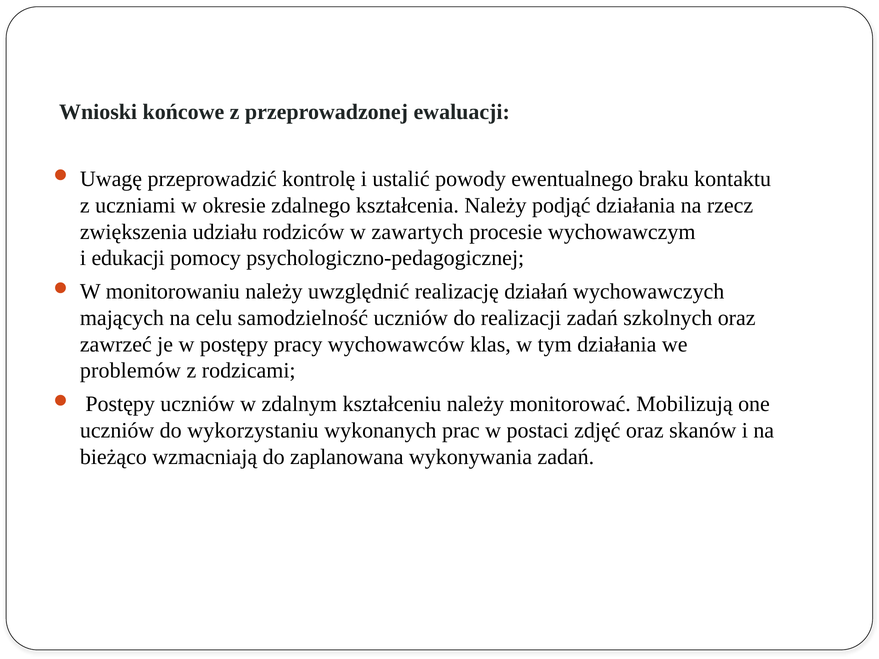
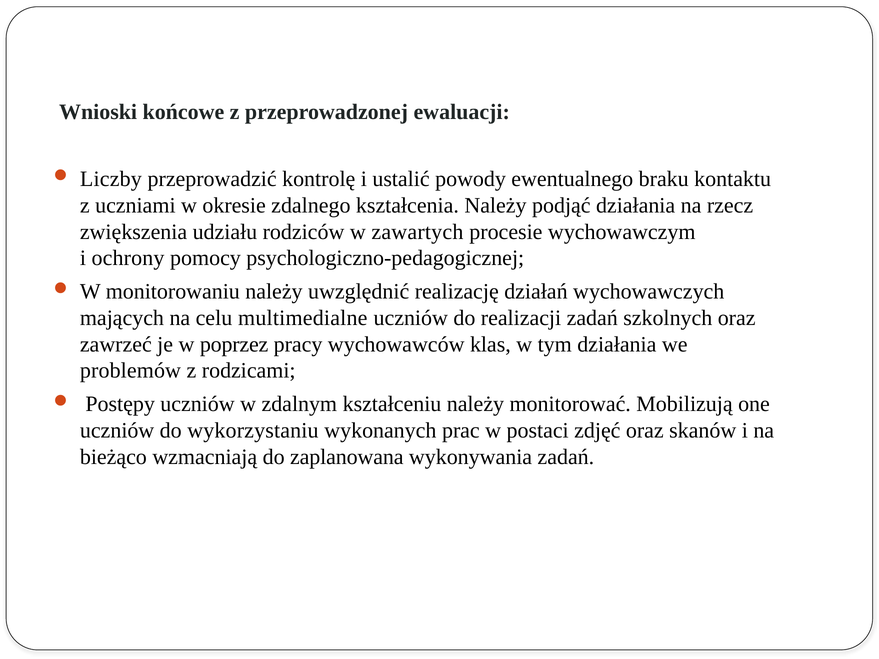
Uwagę: Uwagę -> Liczby
edukacji: edukacji -> ochrony
samodzielność: samodzielność -> multimedialne
w postępy: postępy -> poprzez
